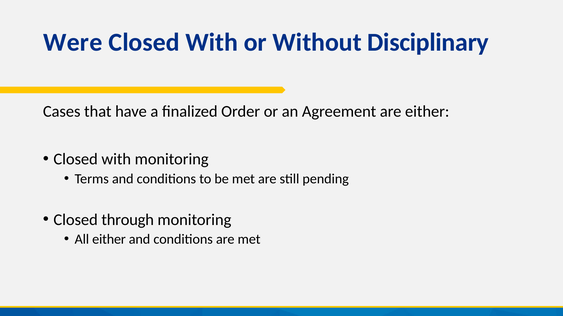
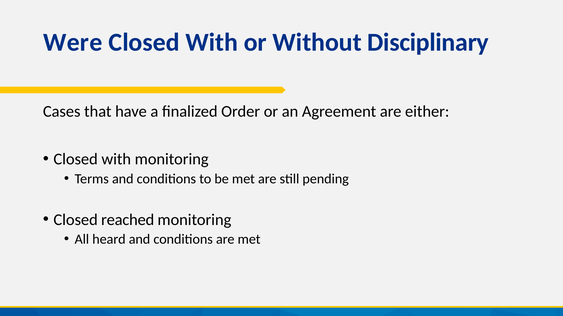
through: through -> reached
All either: either -> heard
